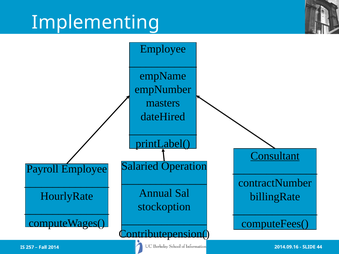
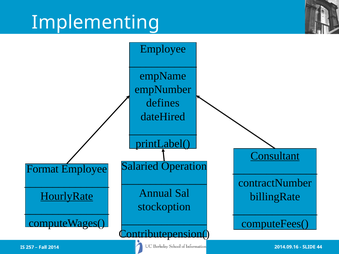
masters: masters -> defines
Payroll: Payroll -> Format
HourlyRate underline: none -> present
